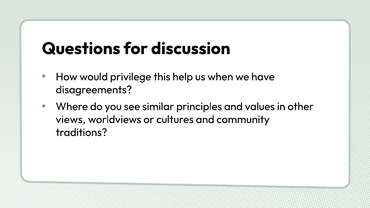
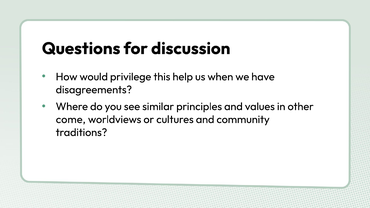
views: views -> come
